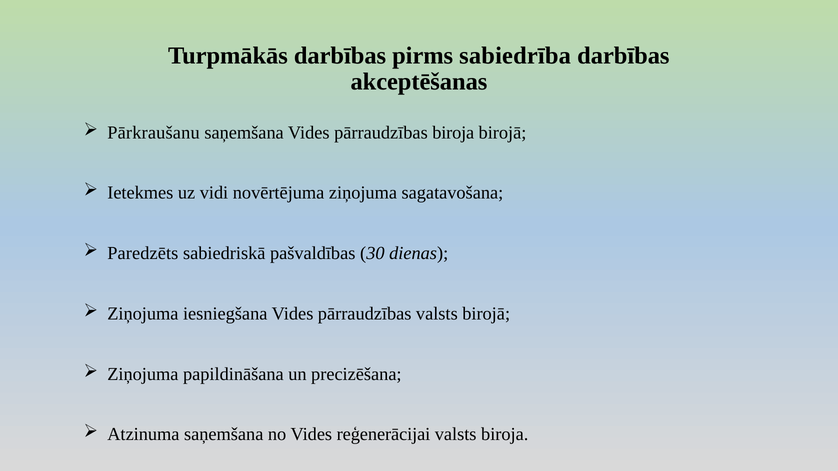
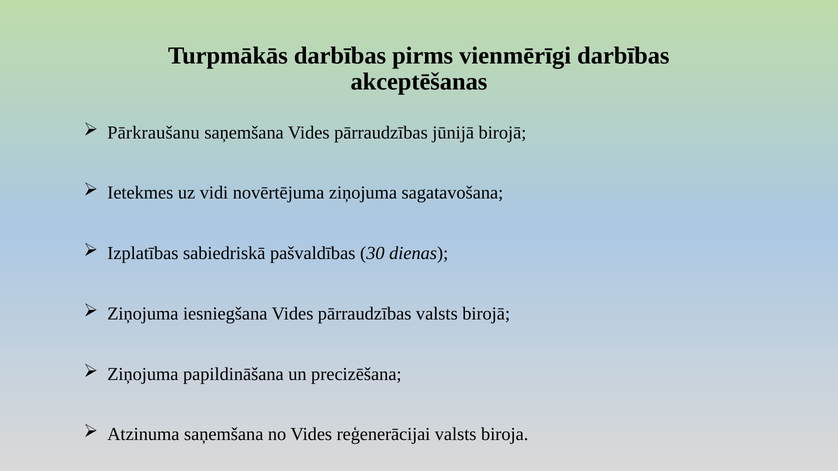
sabiedrība: sabiedrība -> vienmērīgi
pārraudzības biroja: biroja -> jūnijā
Paredzēts: Paredzēts -> Izplatības
